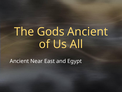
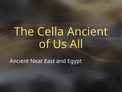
Gods: Gods -> Cella
